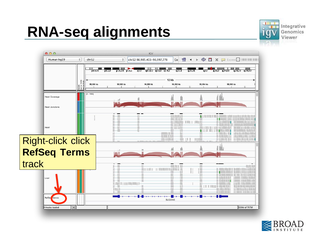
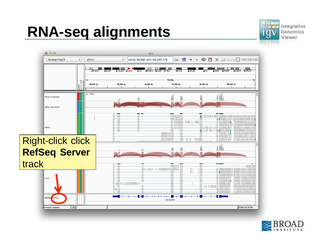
Terms: Terms -> Server
